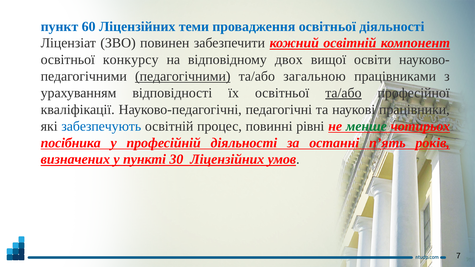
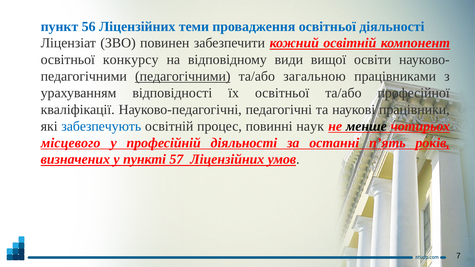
60: 60 -> 56
двох: двох -> види
та/або at (343, 93) underline: present -> none
рівні: рівні -> наук
менше colour: green -> black
посібника: посібника -> місцевого
30: 30 -> 57
